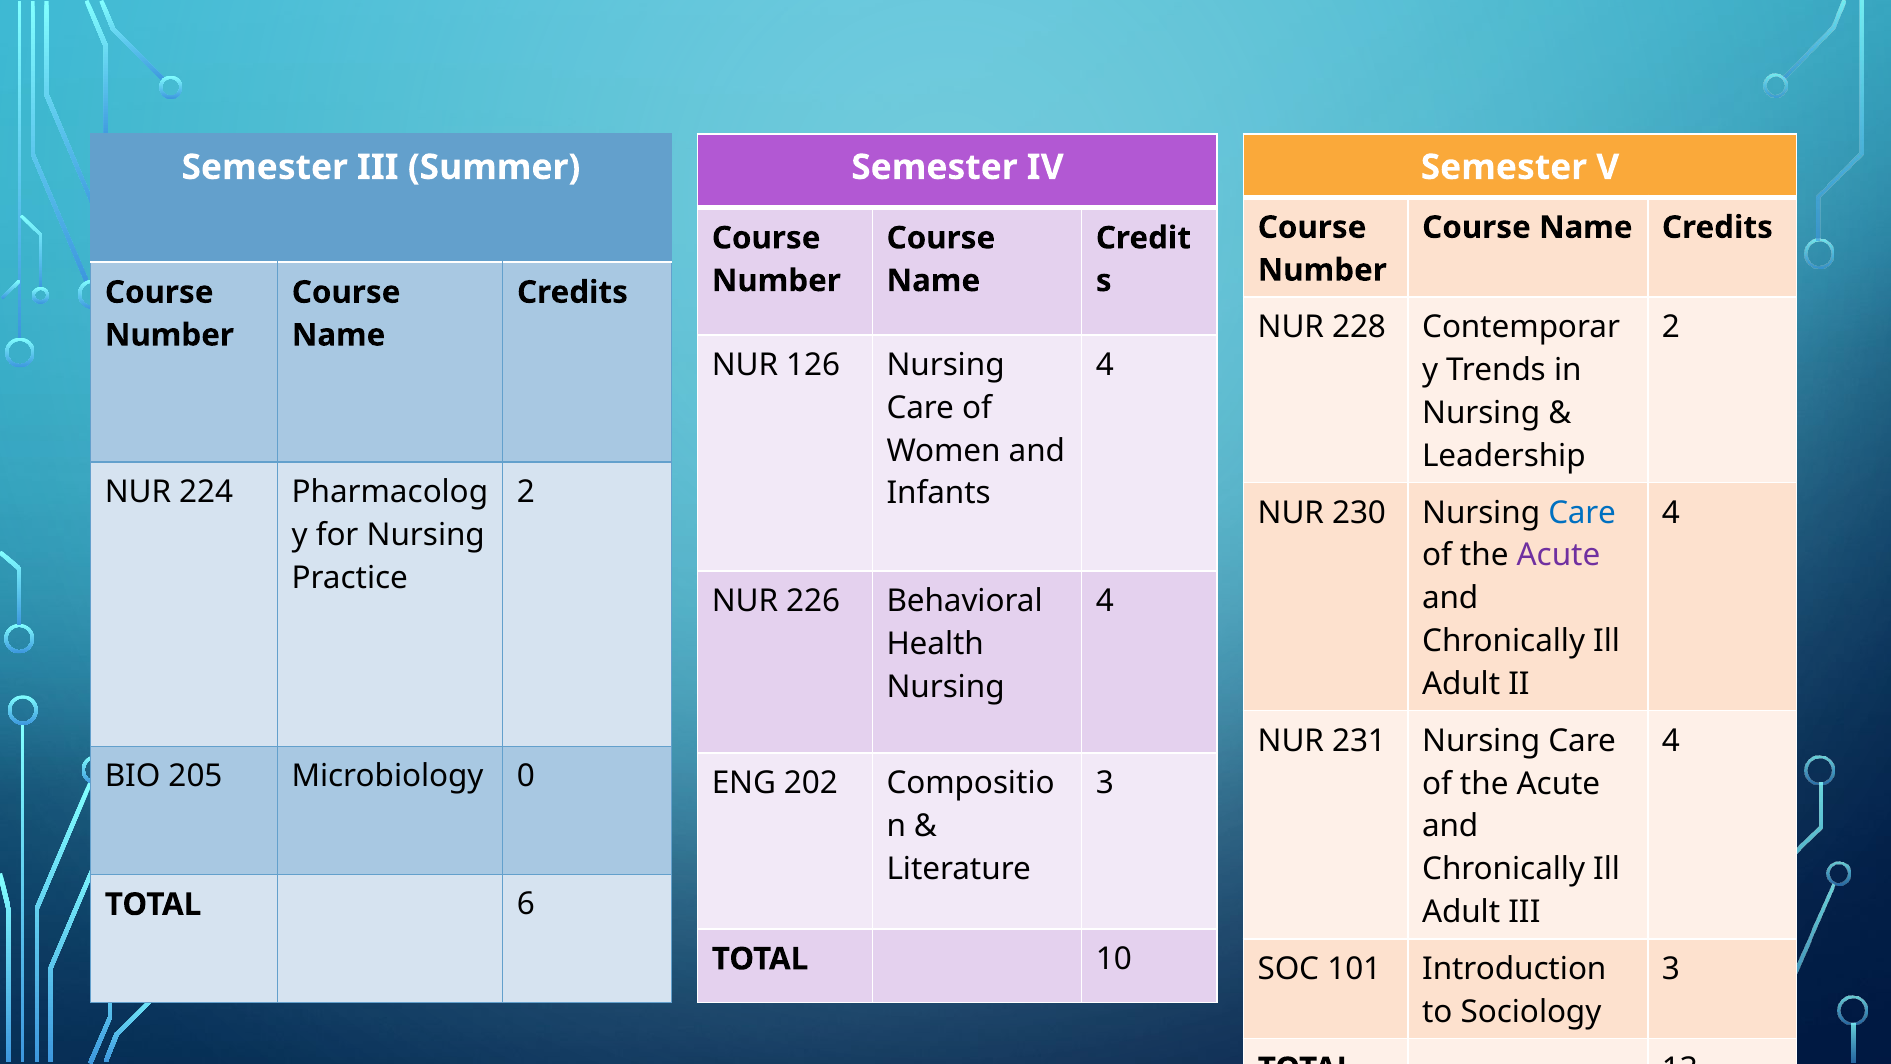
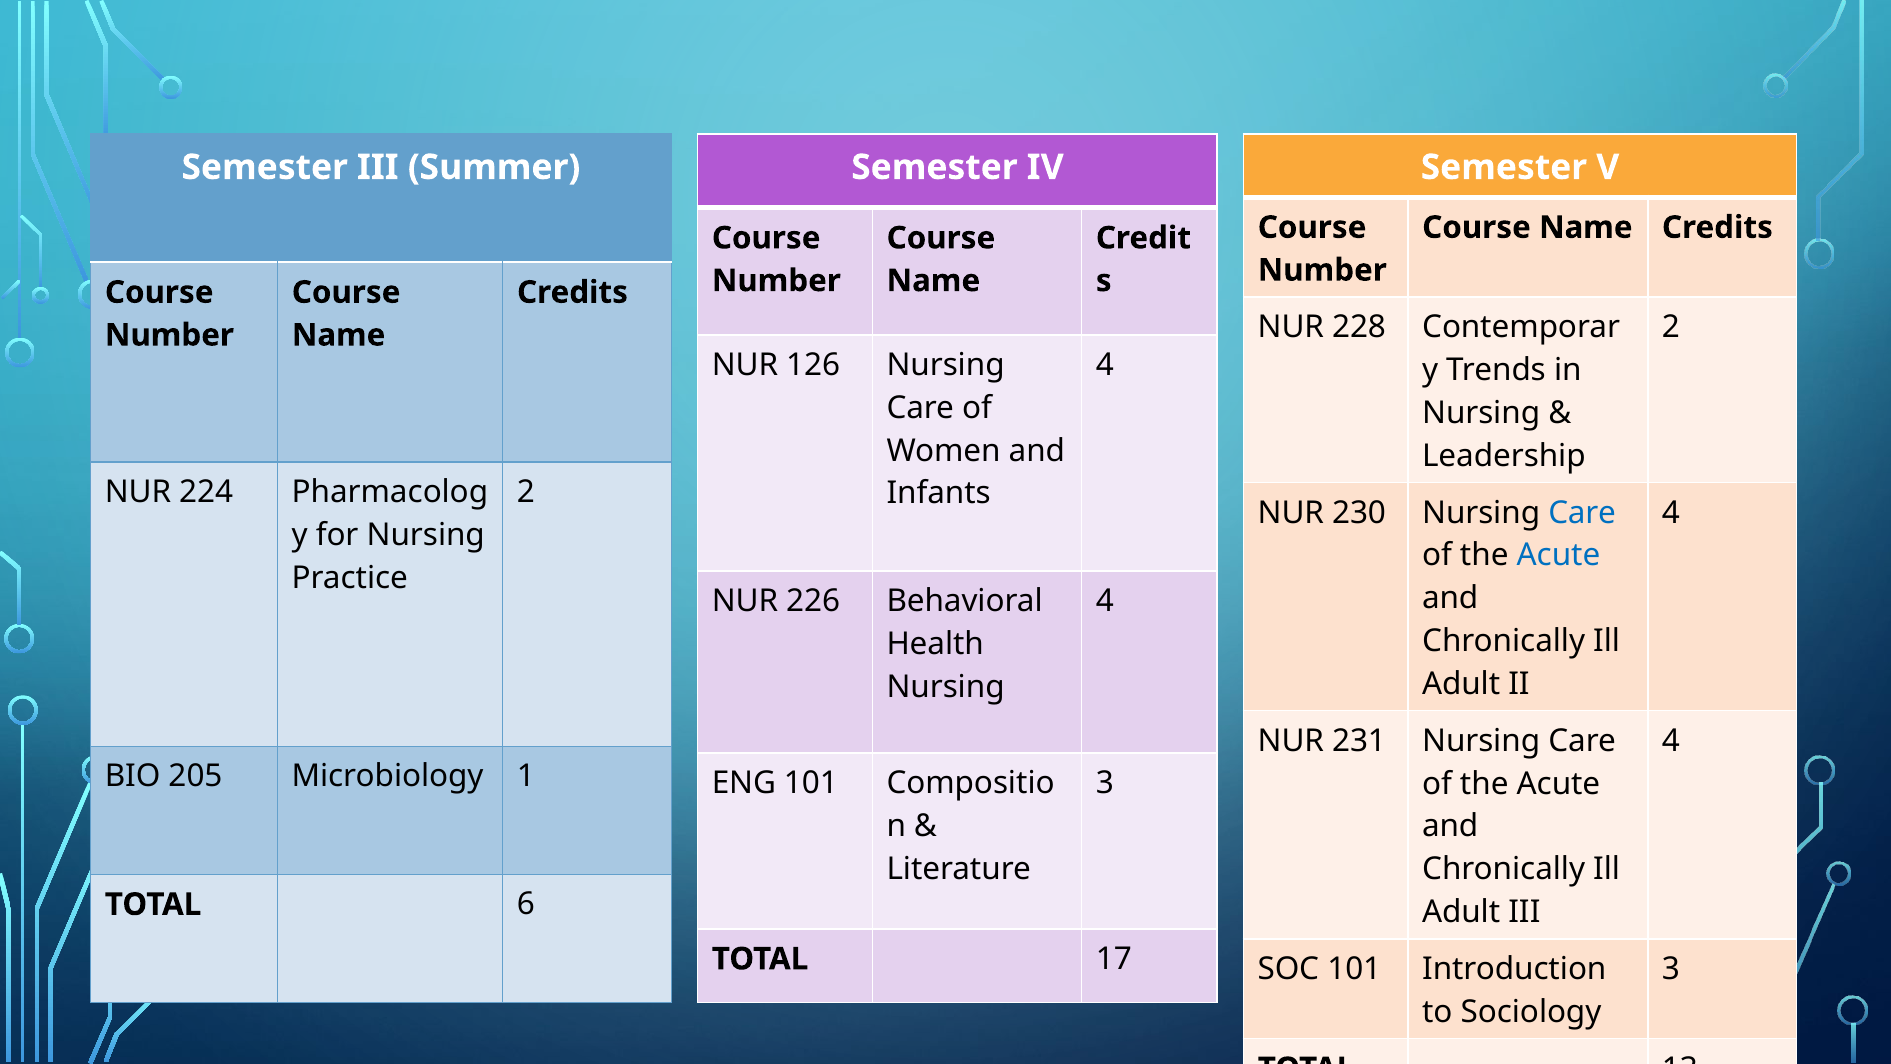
Acute at (1558, 555) colour: purple -> blue
0: 0 -> 1
ENG 202: 202 -> 101
10: 10 -> 17
